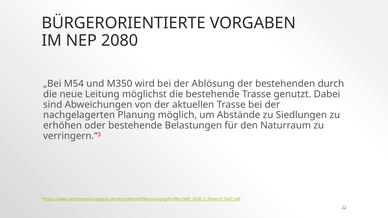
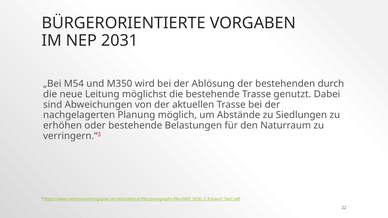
2080: 2080 -> 2031
